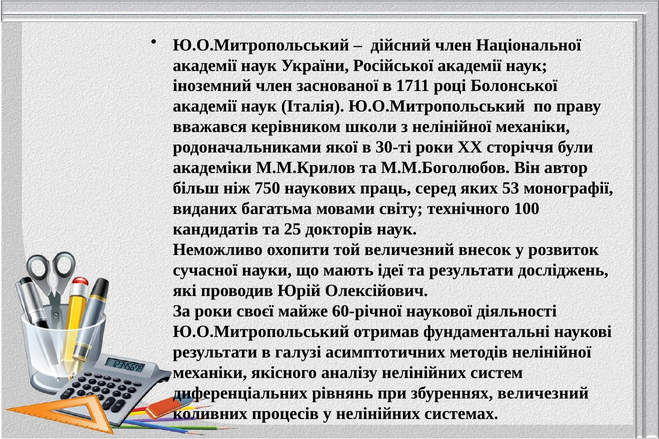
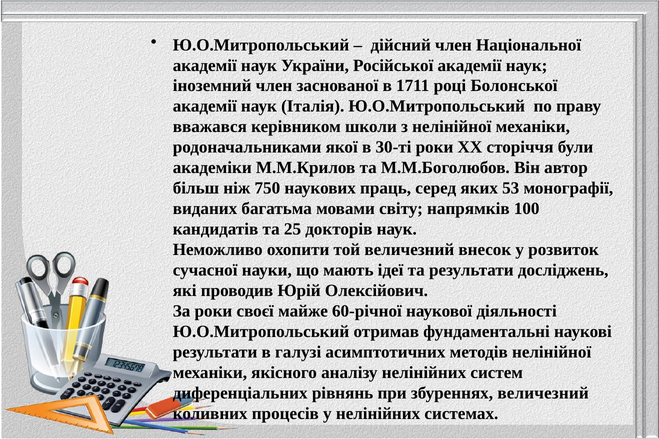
технічного: технічного -> напрямків
